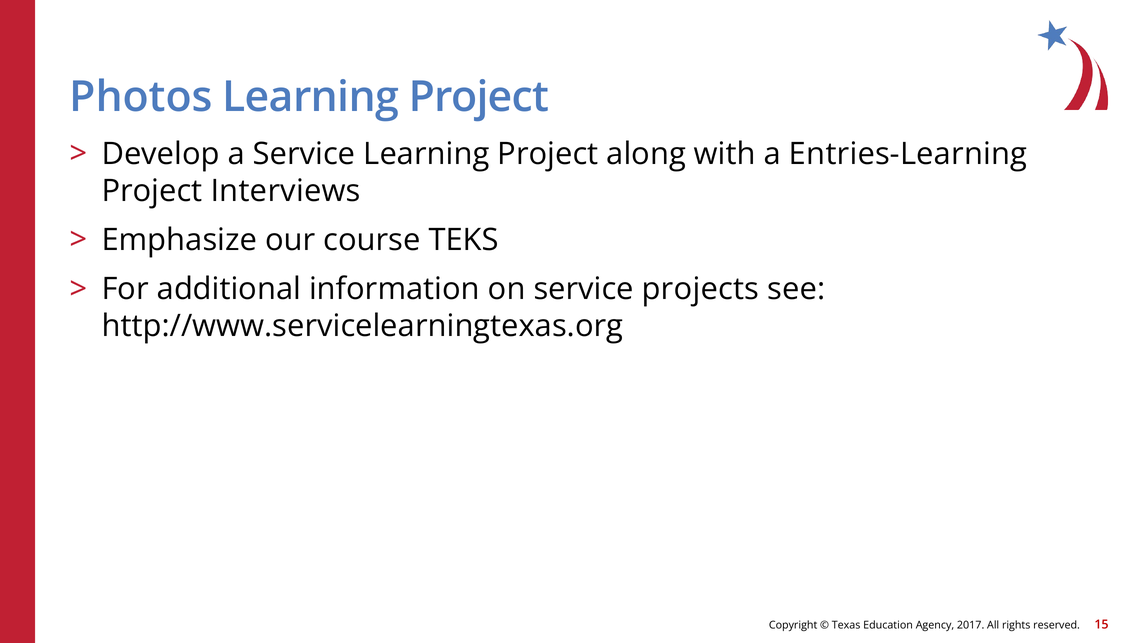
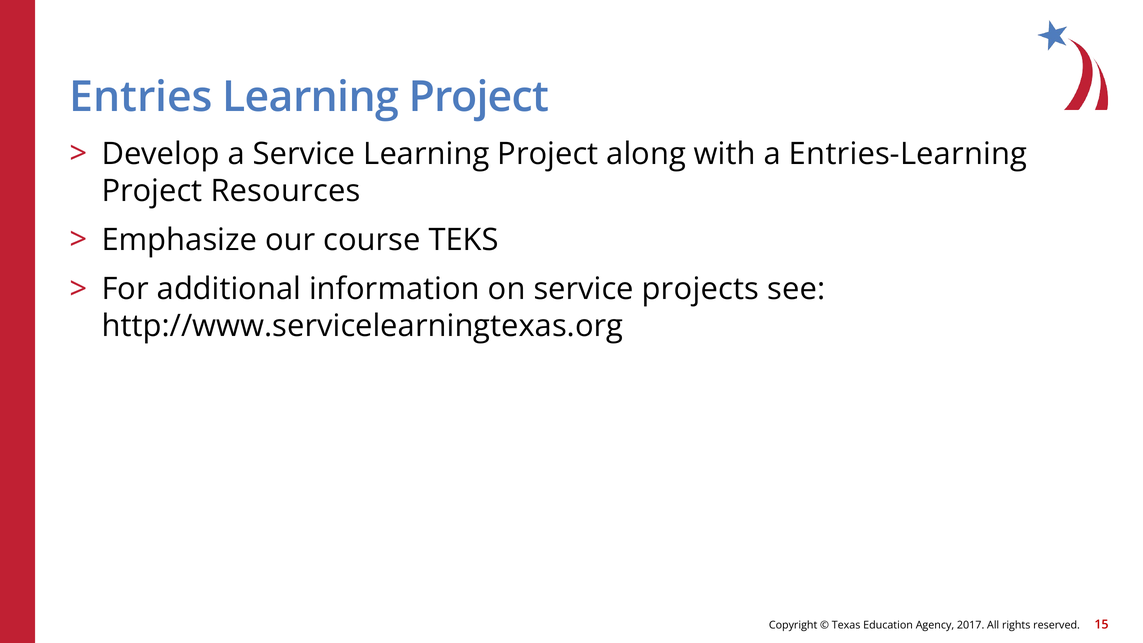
Photos: Photos -> Entries
Interviews: Interviews -> Resources
